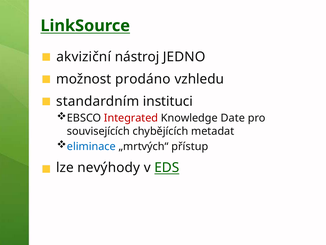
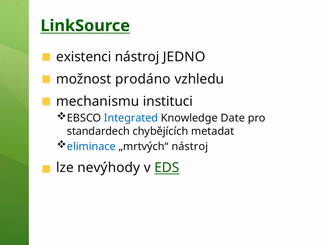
akviziční: akviziční -> existenci
standardním: standardním -> mechanismu
Integrated colour: red -> blue
souvisejících: souvisejících -> standardech
„mrtvých“ přístup: přístup -> nástroj
